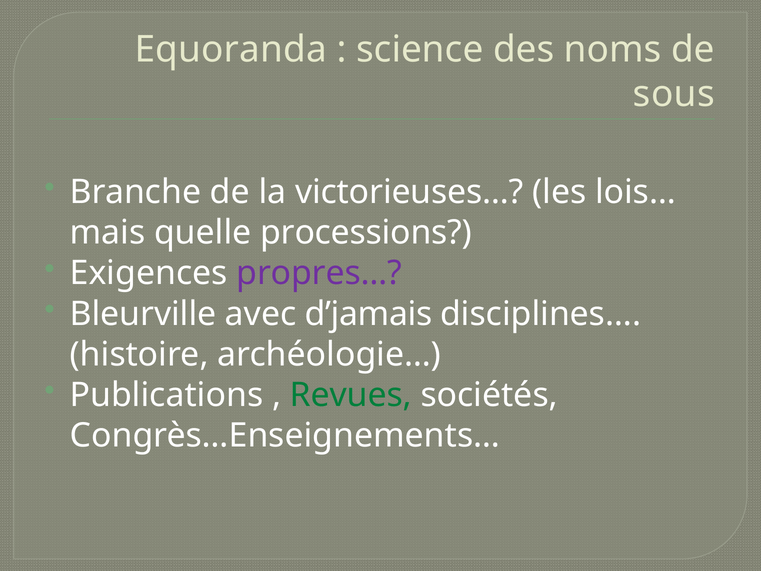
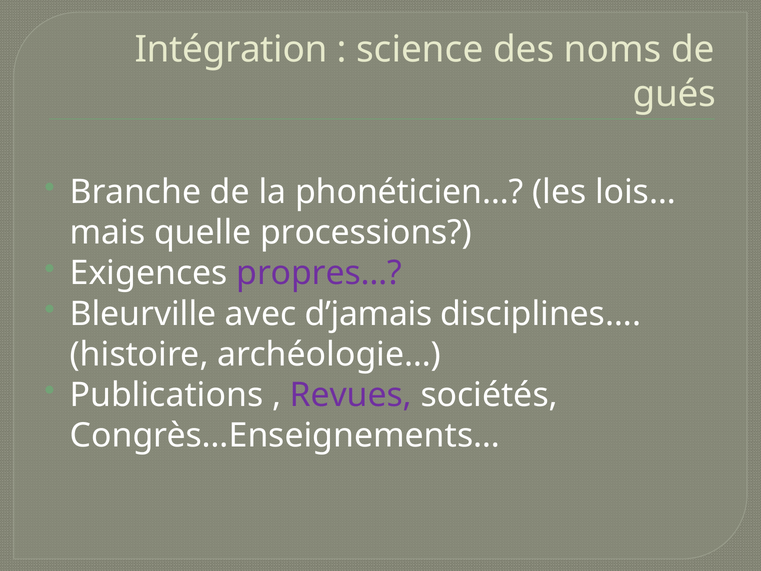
Equoranda: Equoranda -> Intégration
sous: sous -> gués
victorieuses…: victorieuses… -> phonéticien…
Revues colour: green -> purple
